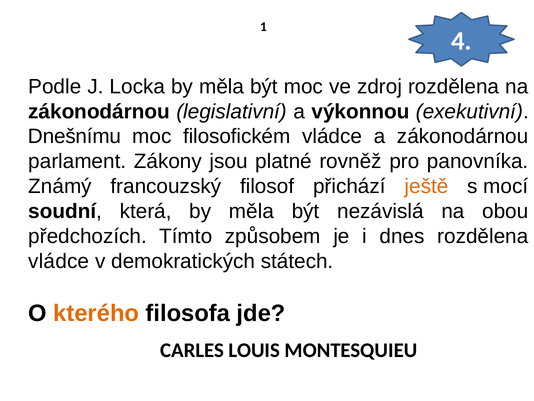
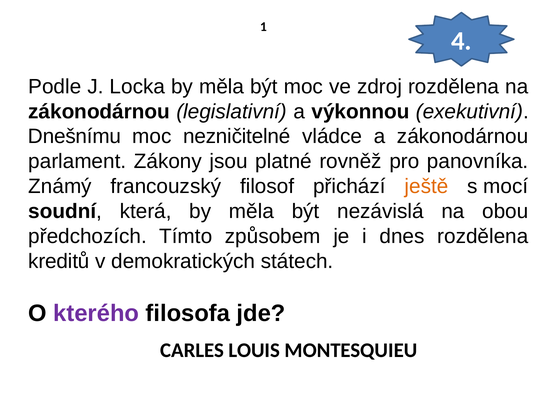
filosofickém: filosofickém -> nezničitelné
vládce at (59, 261): vládce -> kreditů
kterého colour: orange -> purple
